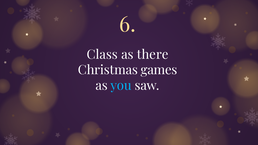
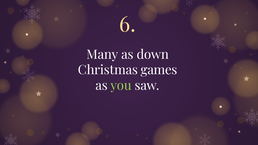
Class: Class -> Many
there: there -> down
you colour: light blue -> light green
